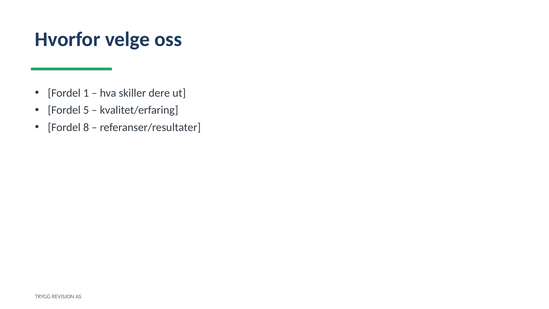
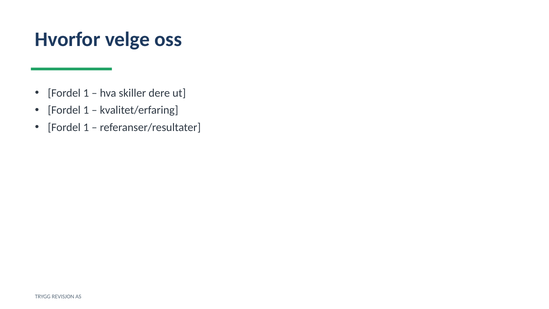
5 at (86, 110): 5 -> 1
8 at (86, 127): 8 -> 1
